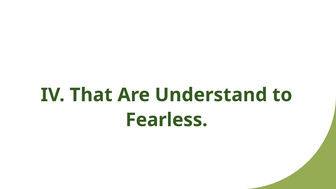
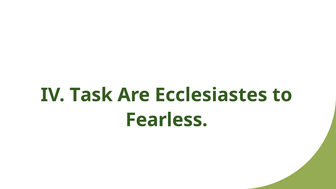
That: That -> Task
Understand: Understand -> Ecclesiastes
